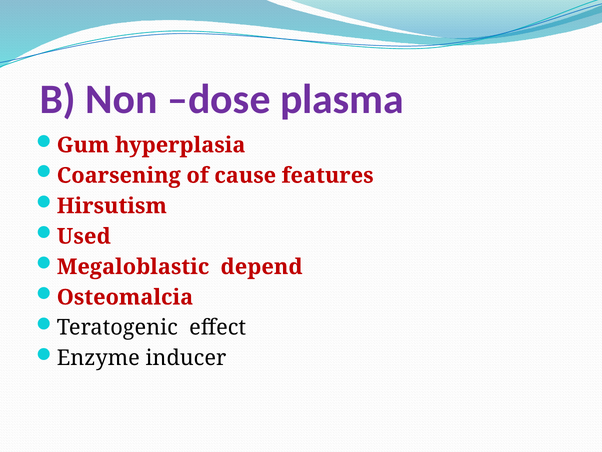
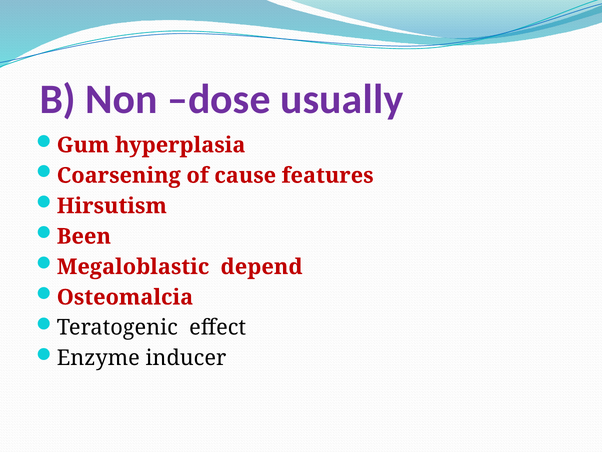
plasma: plasma -> usually
Used: Used -> Been
